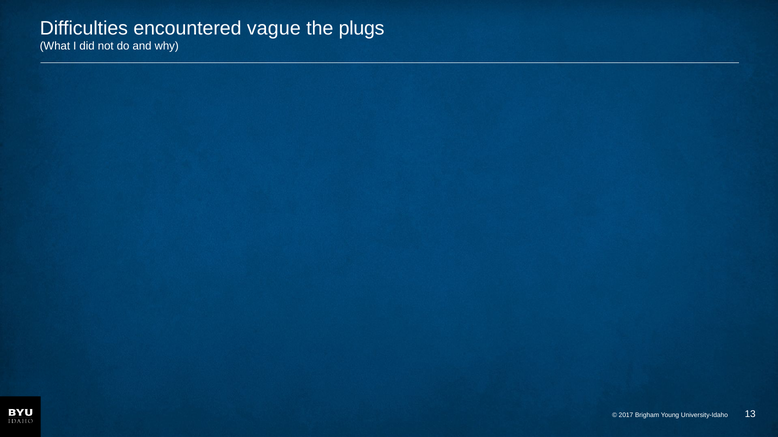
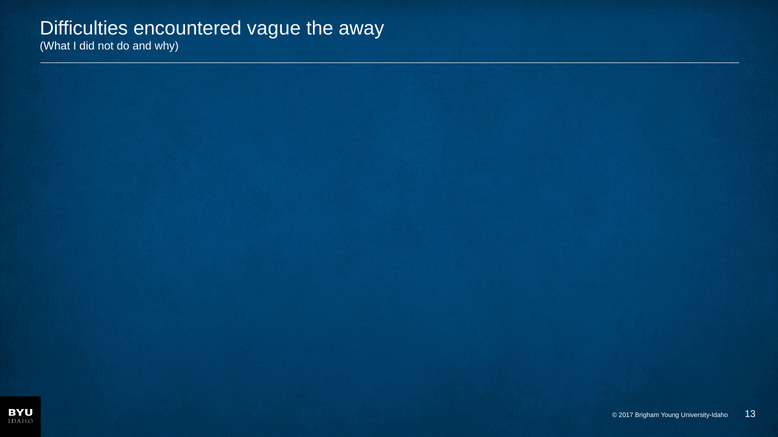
plugs: plugs -> away
